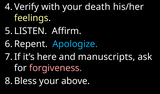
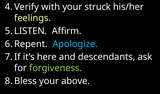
death: death -> struck
manuscripts: manuscripts -> descendants
forgiveness colour: pink -> light green
